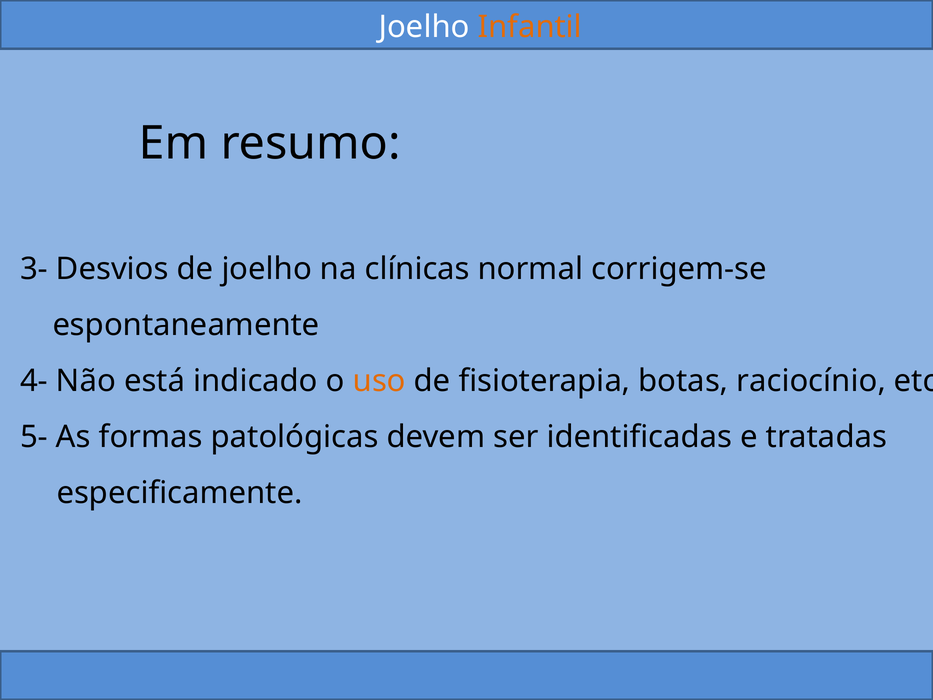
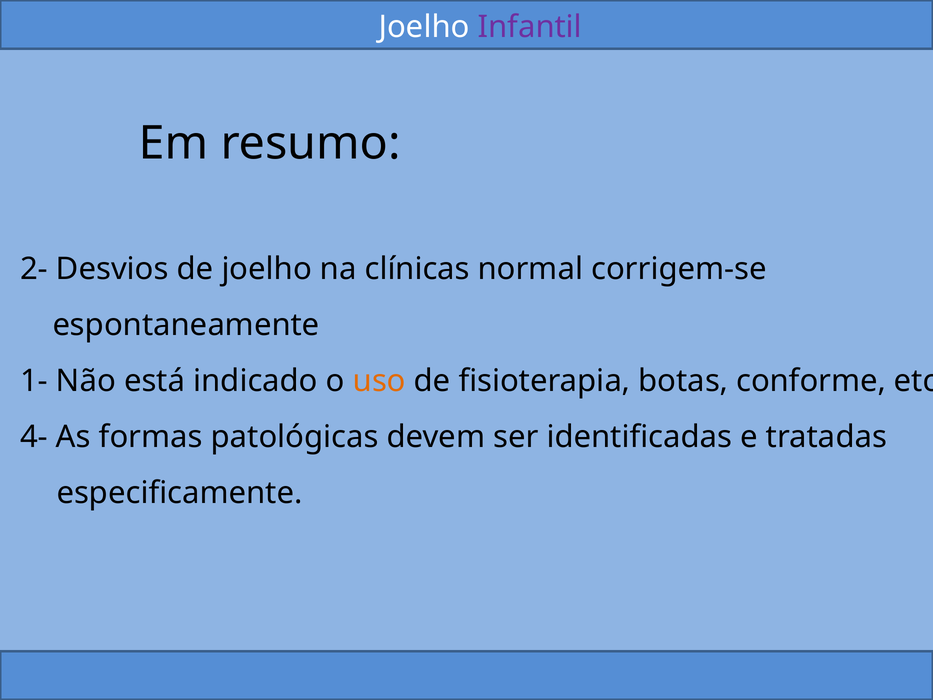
Infantil colour: orange -> purple
3-: 3- -> 2-
4-: 4- -> 1-
raciocínio: raciocínio -> conforme
5-: 5- -> 4-
